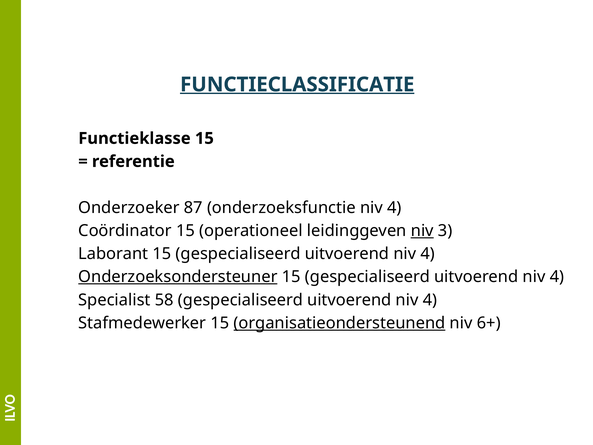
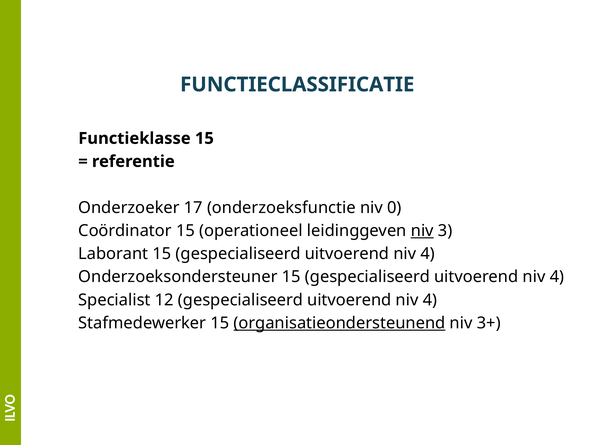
FUNCTIECLASSIFICATIE underline: present -> none
87: 87 -> 17
onderzoeksfunctie niv 4: 4 -> 0
Onderzoeksondersteuner underline: present -> none
58: 58 -> 12
6+: 6+ -> 3+
